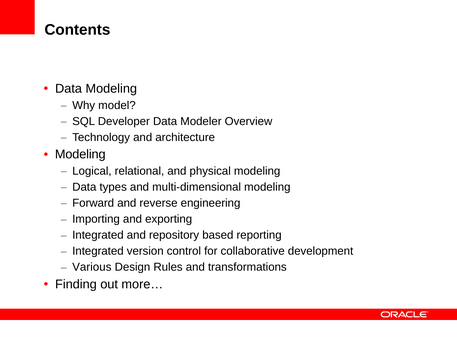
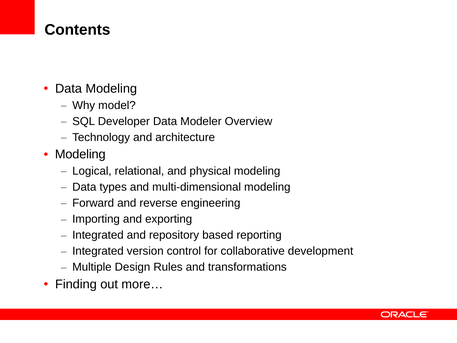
Various: Various -> Multiple
